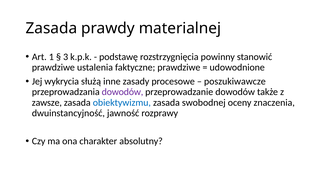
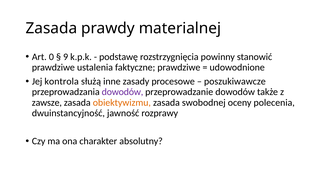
1: 1 -> 0
3: 3 -> 9
wykrycia: wykrycia -> kontrola
obiektywizmu colour: blue -> orange
znaczenia: znaczenia -> polecenia
